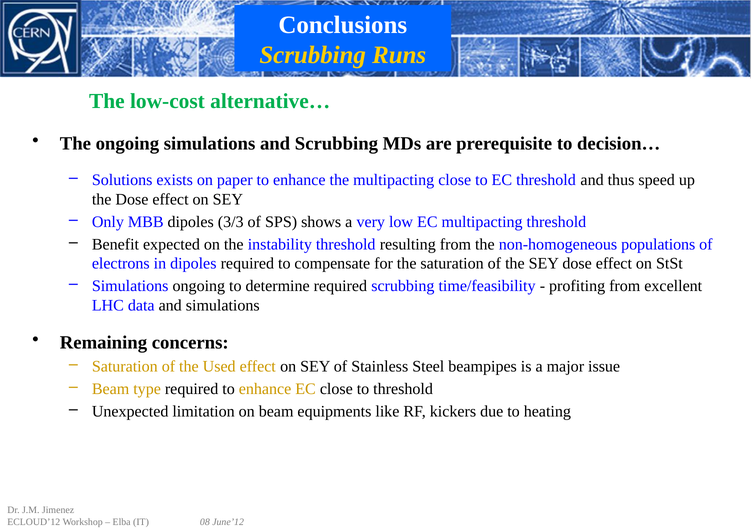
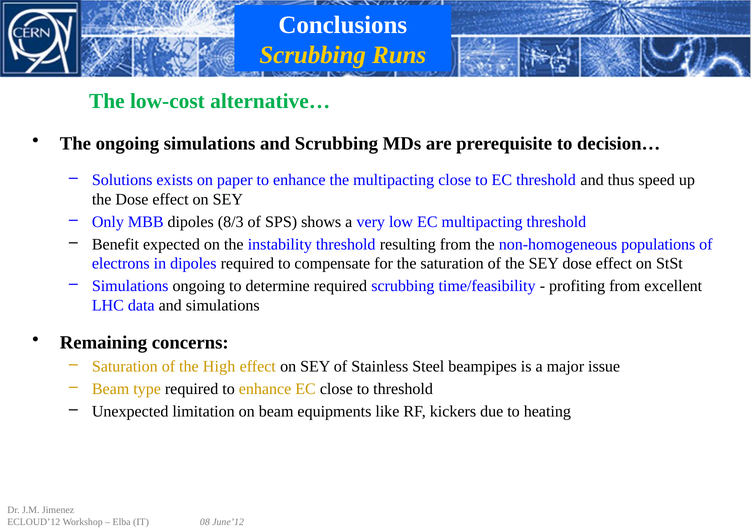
3/3: 3/3 -> 8/3
Used: Used -> High
